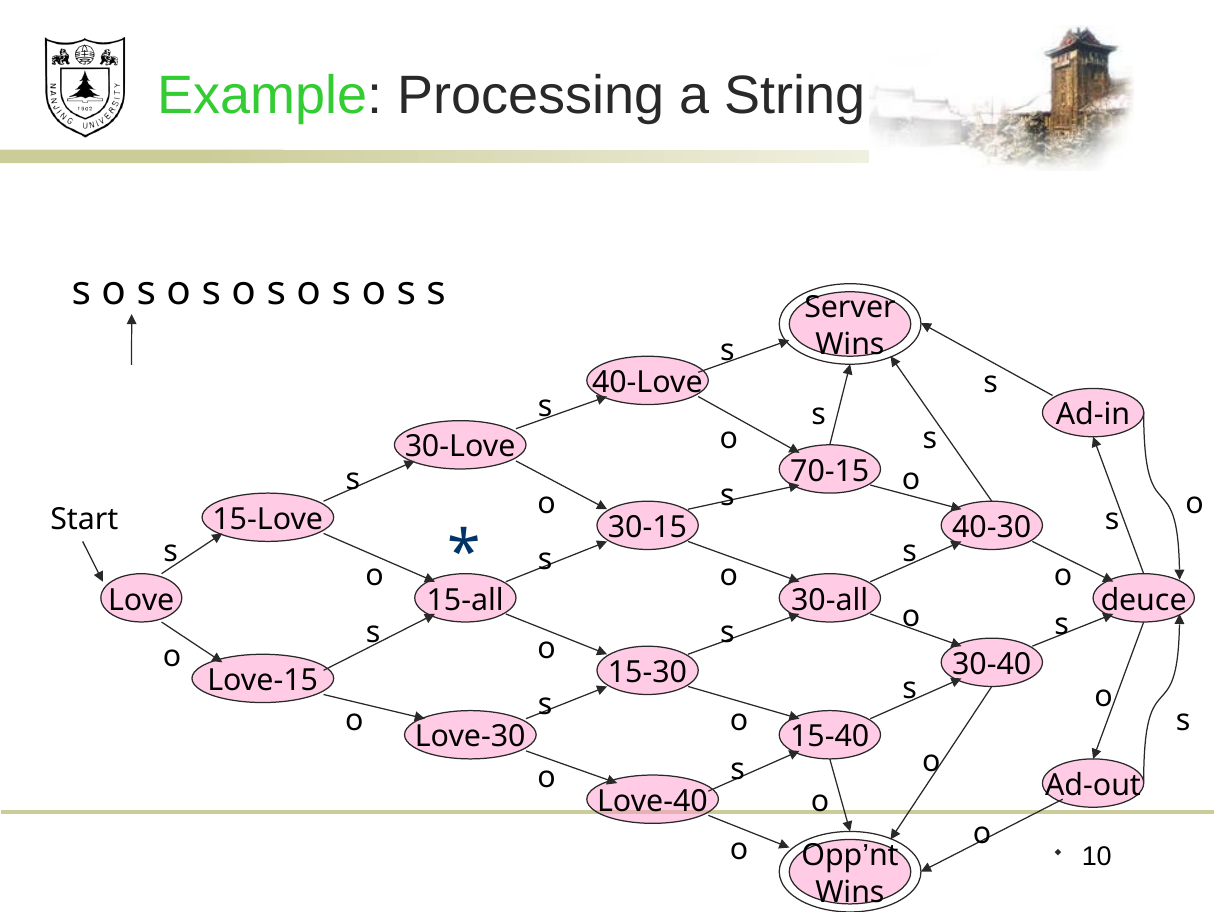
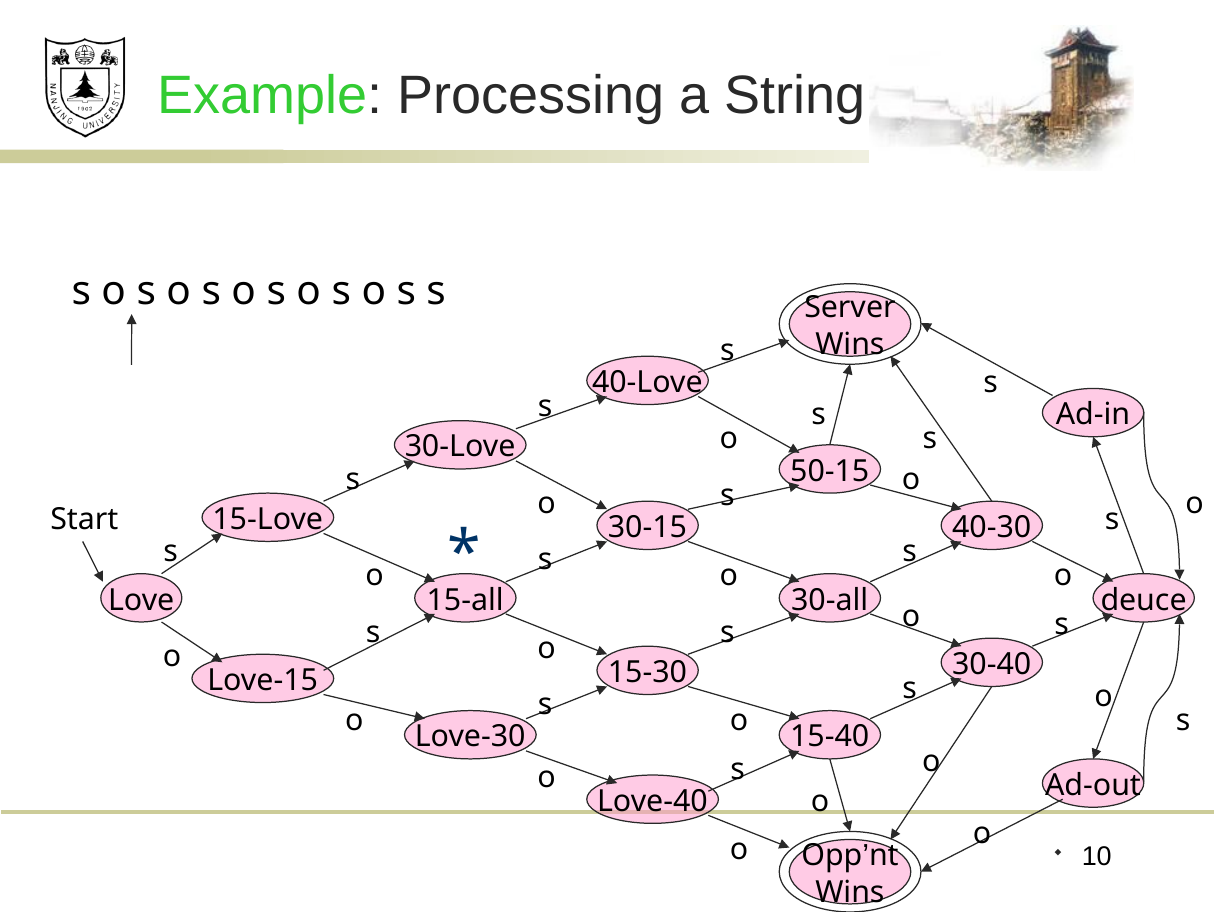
70-15: 70-15 -> 50-15
